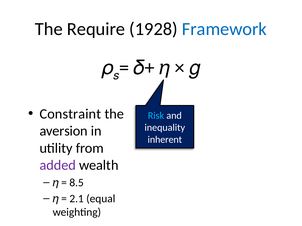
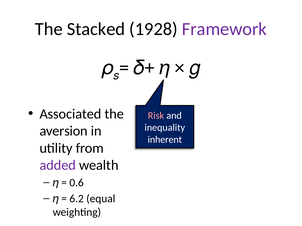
Require: Require -> Stacked
Framework colour: blue -> purple
Constraint: Constraint -> Associated
Risk colour: light blue -> pink
8.5: 8.5 -> 0.6
2.1: 2.1 -> 6.2
